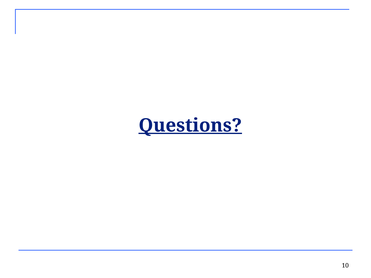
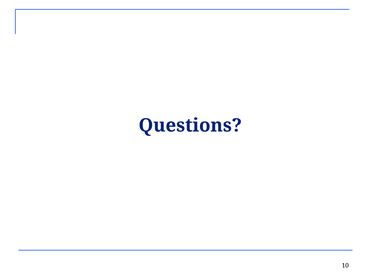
Questions underline: present -> none
